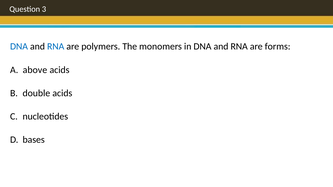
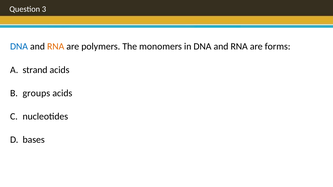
RNA at (56, 47) colour: blue -> orange
above: above -> strand
double: double -> groups
